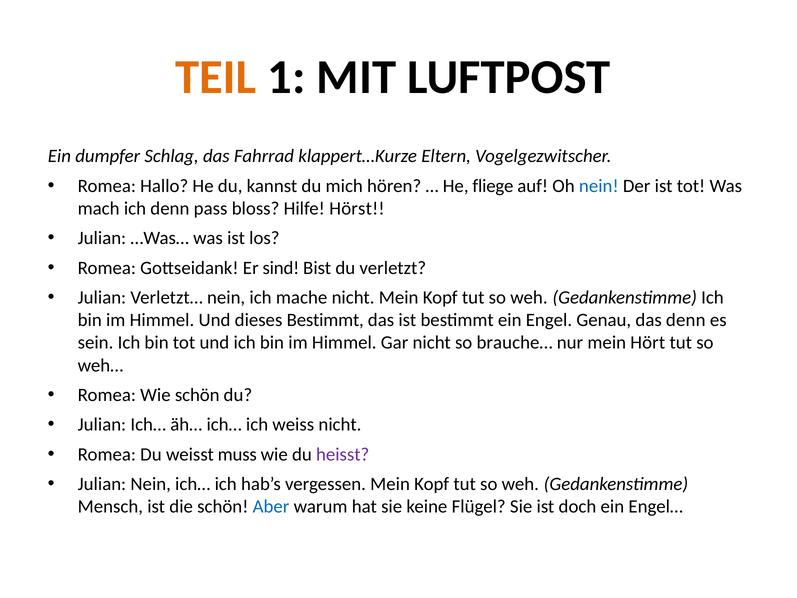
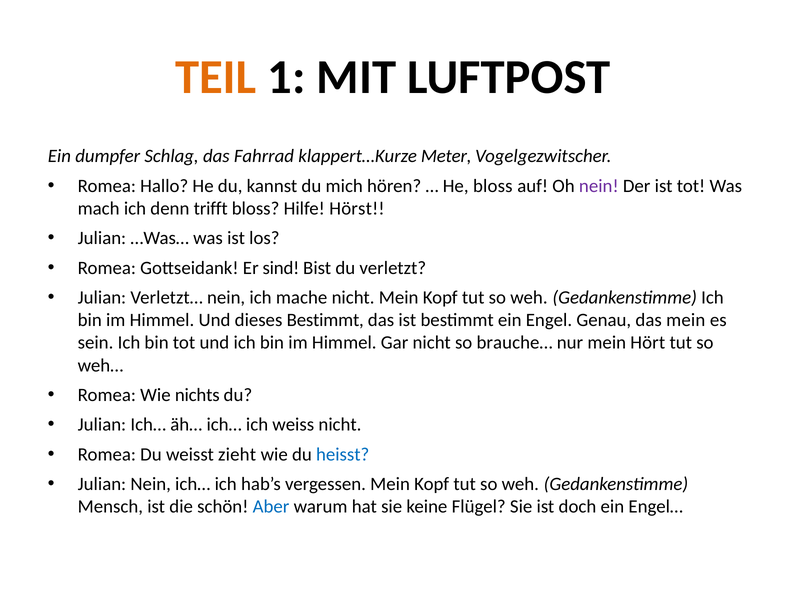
Eltern: Eltern -> Meter
He fliege: fliege -> bloss
nein at (599, 186) colour: blue -> purple
pass: pass -> trifft
das denn: denn -> mein
Wie schön: schön -> nichts
muss: muss -> zieht
heisst colour: purple -> blue
